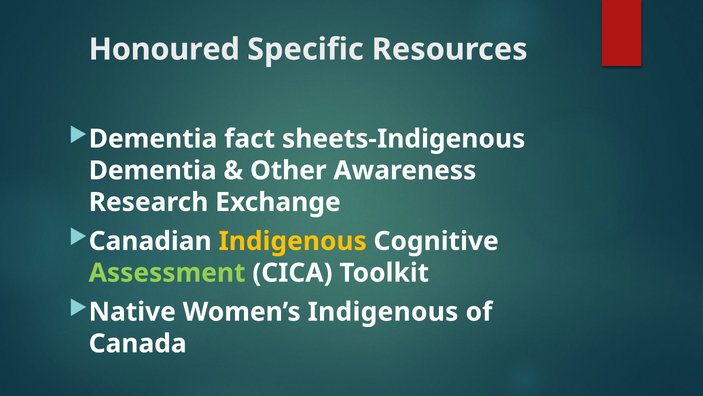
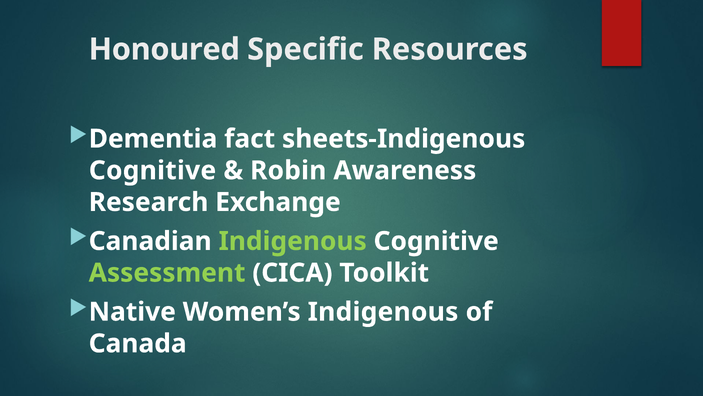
Dementia at (153, 170): Dementia -> Cognitive
Other: Other -> Robin
Indigenous at (293, 241) colour: yellow -> light green
